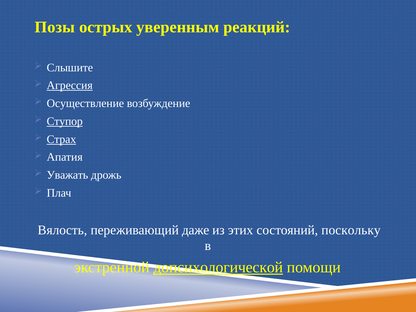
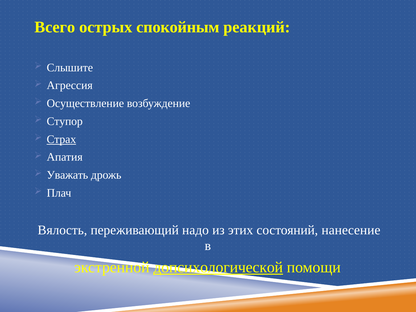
Позы: Позы -> Всего
уверенным: уверенным -> спокойным
Агрессия underline: present -> none
Ступор underline: present -> none
даже: даже -> надо
поскольку: поскольку -> нанесение
